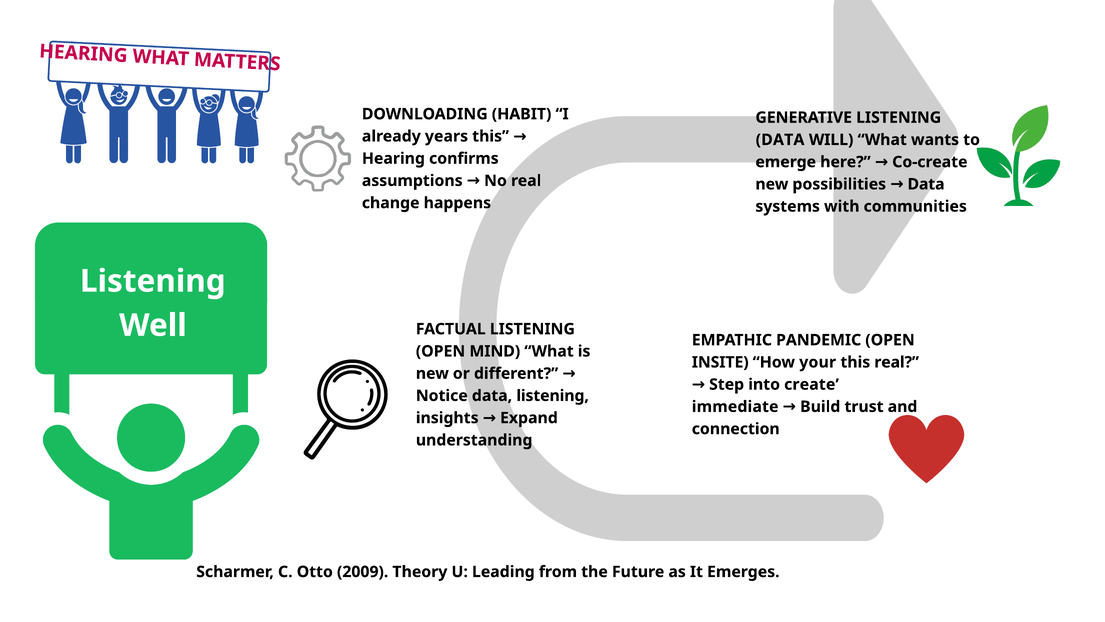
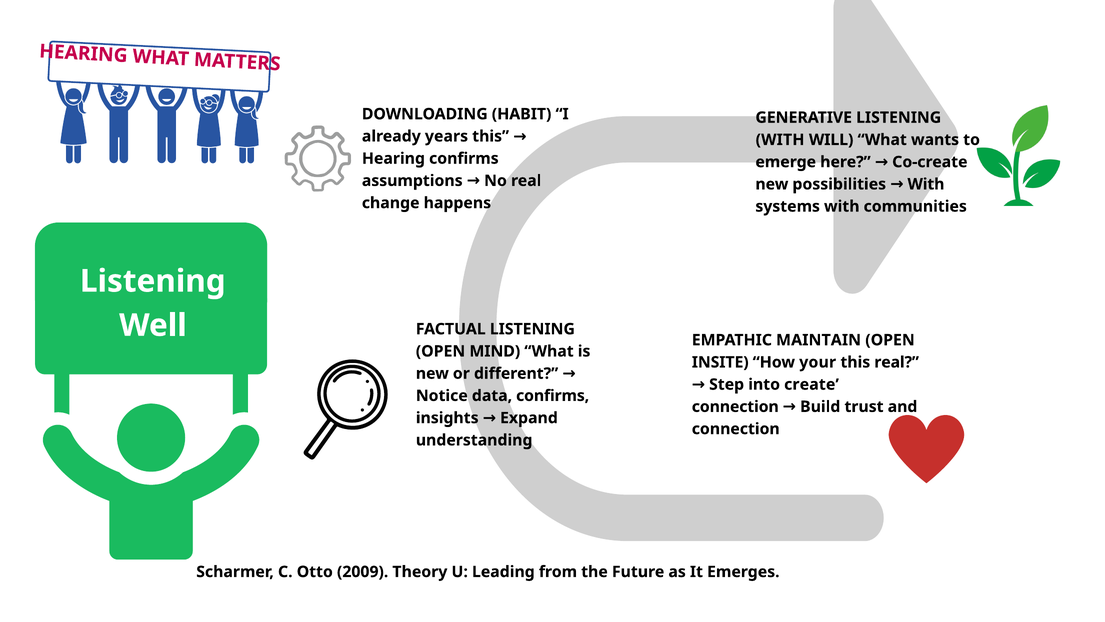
DATA at (780, 140): DATA -> WITH
possibilities Data: Data -> With
PANDEMIC: PANDEMIC -> MAINTAIN
data listening: listening -> confirms
immediate at (735, 406): immediate -> connection
